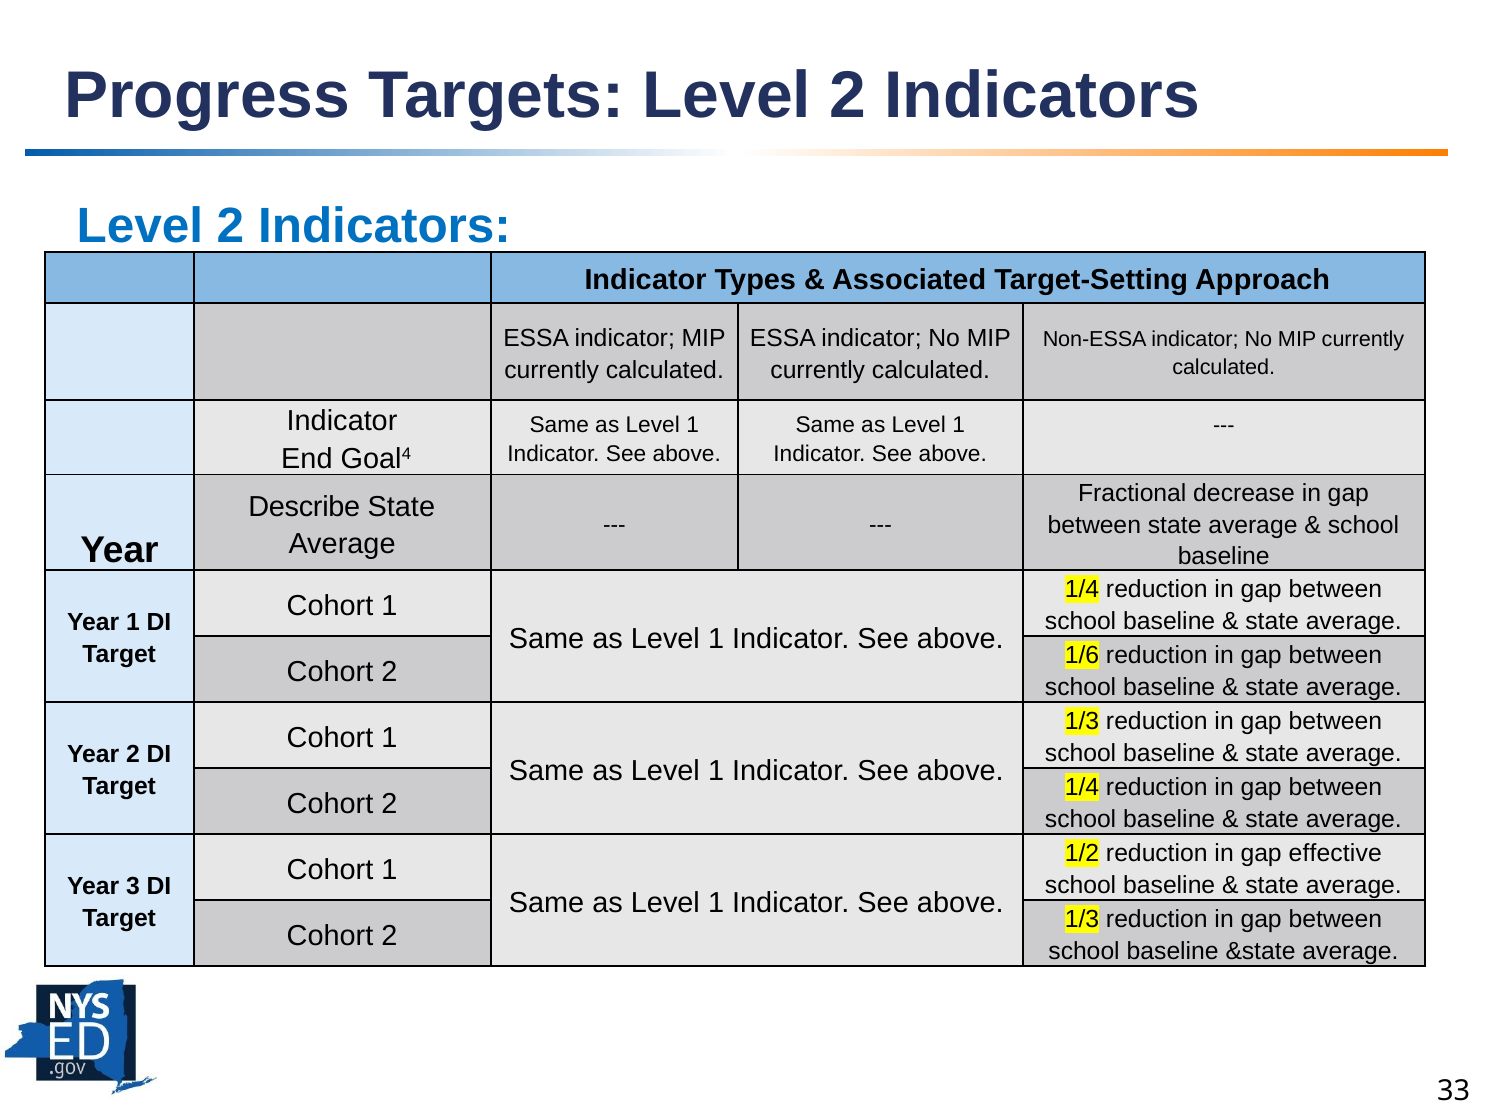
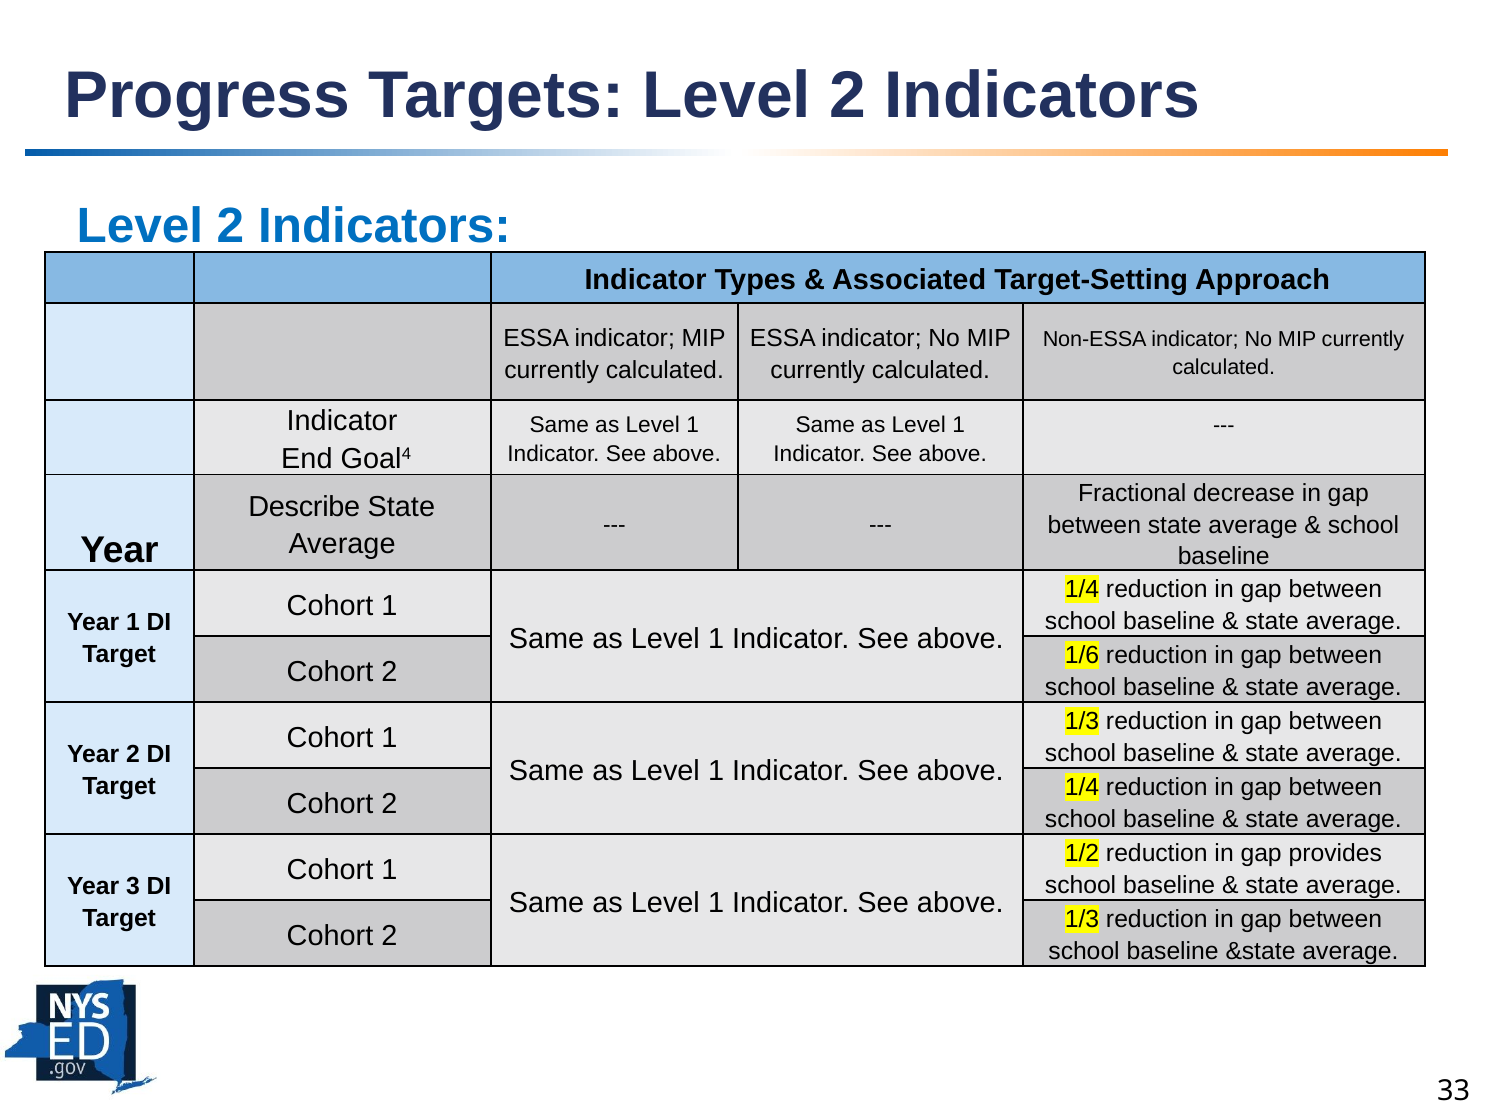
effective: effective -> provides
